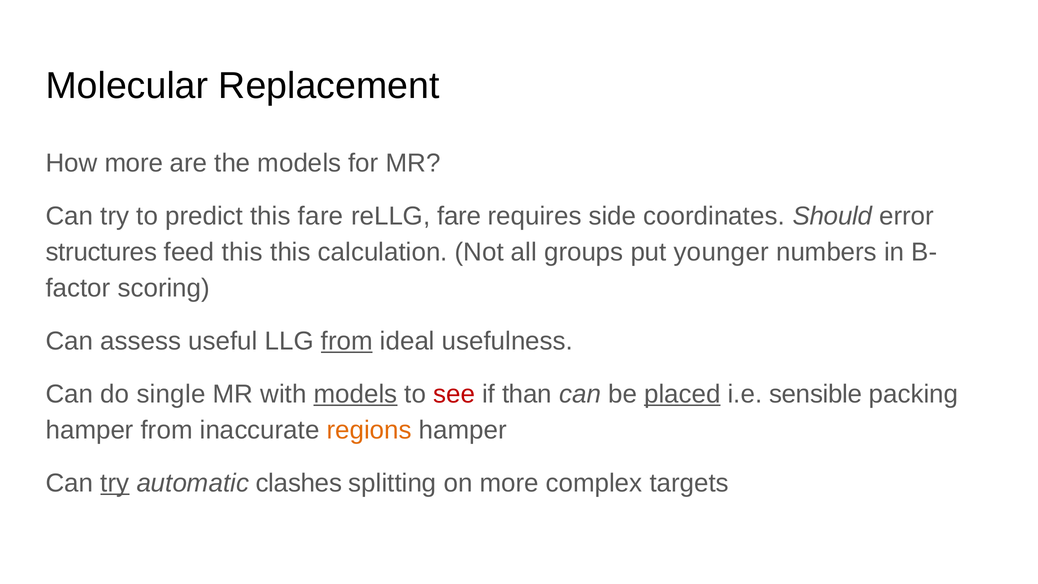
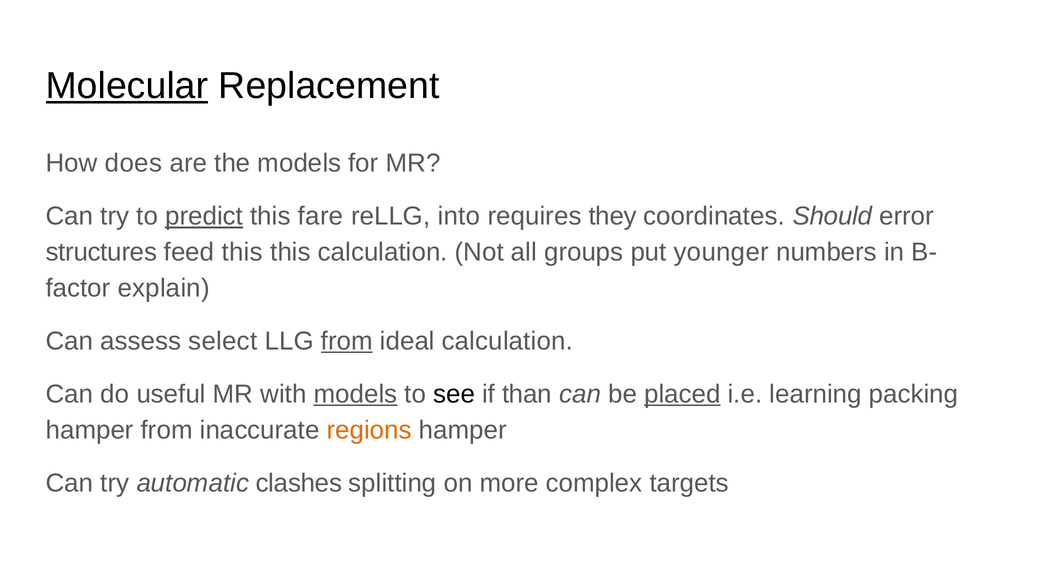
Molecular underline: none -> present
How more: more -> does
predict underline: none -> present
reLLG fare: fare -> into
side: side -> they
scoring: scoring -> explain
useful: useful -> select
ideal usefulness: usefulness -> calculation
single: single -> useful
see colour: red -> black
sensible: sensible -> learning
try at (115, 483) underline: present -> none
